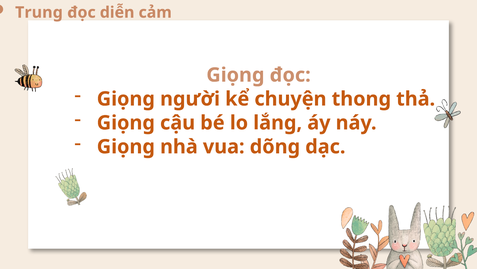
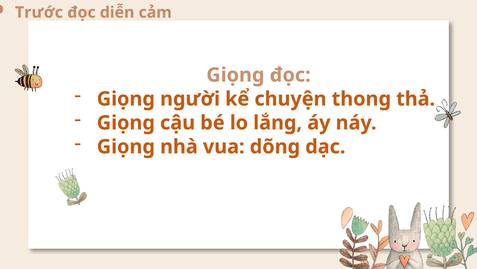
Trung: Trung -> Trước
